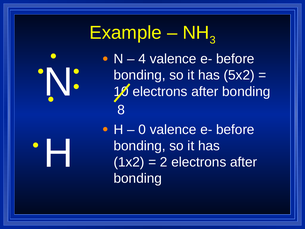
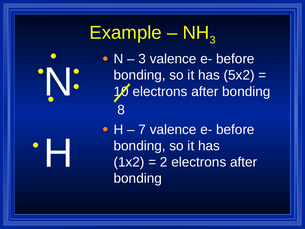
4 at (142, 59): 4 -> 3
0: 0 -> 7
